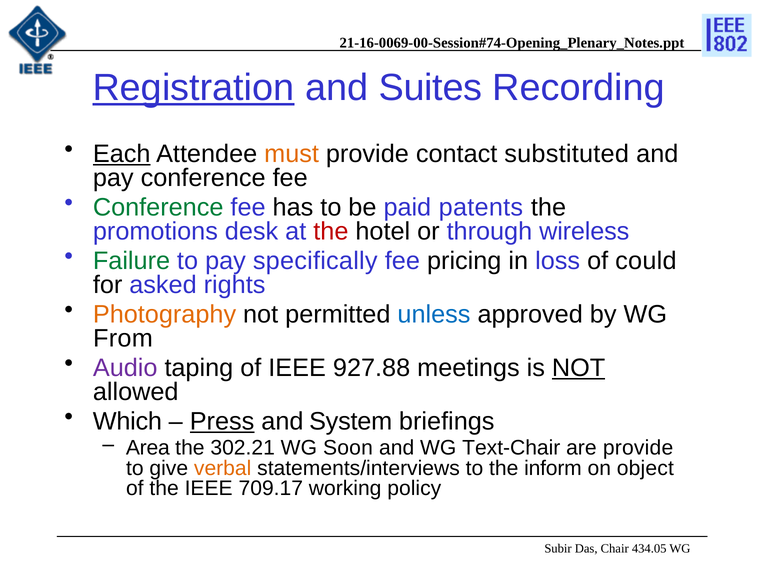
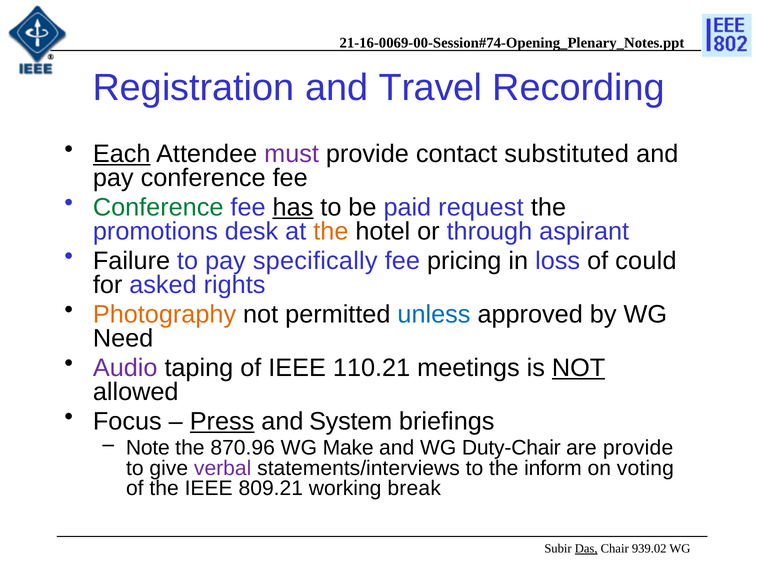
Registration underline: present -> none
Suites: Suites -> Travel
must colour: orange -> purple
has underline: none -> present
patents: patents -> request
the at (331, 232) colour: red -> orange
wireless: wireless -> aspirant
Failure colour: green -> black
From: From -> Need
927.88: 927.88 -> 110.21
Which: Which -> Focus
Area: Area -> Note
302.21: 302.21 -> 870.96
Soon: Soon -> Make
Text-Chair: Text-Chair -> Duty-Chair
verbal colour: orange -> purple
object: object -> voting
709.17: 709.17 -> 809.21
policy: policy -> break
Das underline: none -> present
434.05: 434.05 -> 939.02
